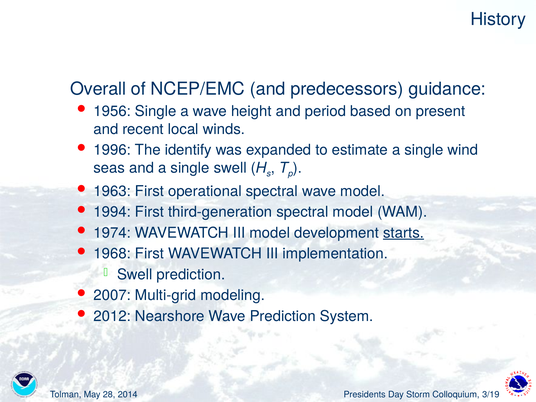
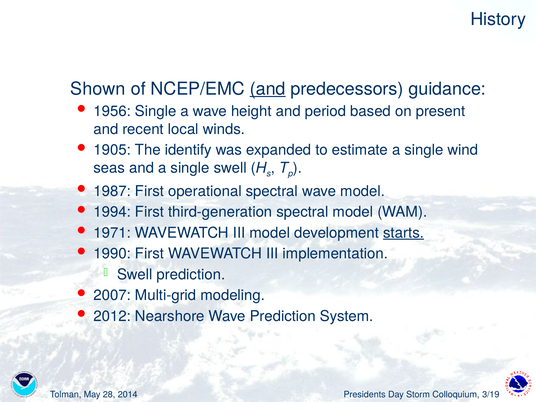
Overall: Overall -> Shown
and at (268, 89) underline: none -> present
1996: 1996 -> 1905
1963: 1963 -> 1987
1974: 1974 -> 1971
1968: 1968 -> 1990
